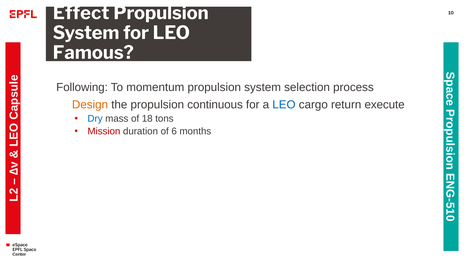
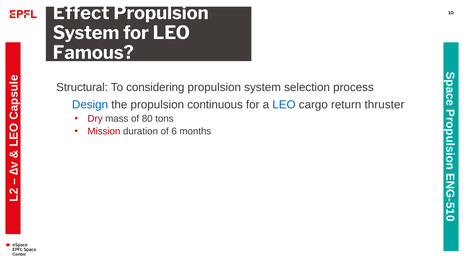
Following: Following -> Structural
momentum: momentum -> considering
Design colour: orange -> blue
execute: execute -> thruster
Dry colour: blue -> red
18: 18 -> 80
